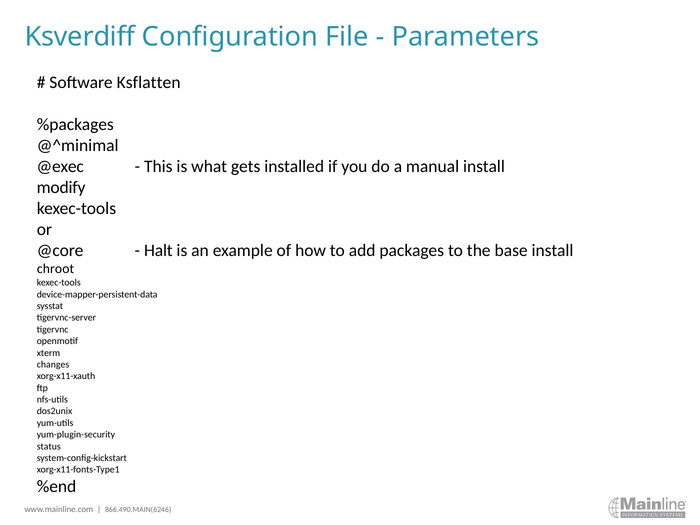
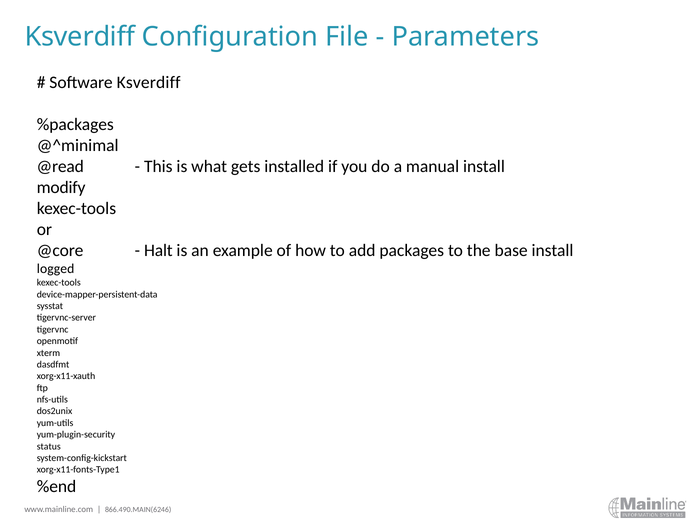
Software Ksflatten: Ksflatten -> Ksverdiff
@exec: @exec -> @read
chroot: chroot -> logged
changes: changes -> dasdfmt
